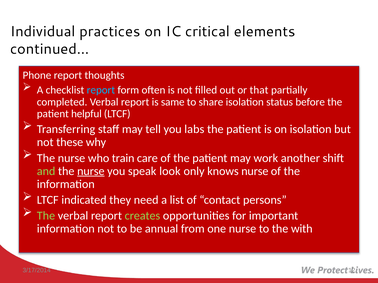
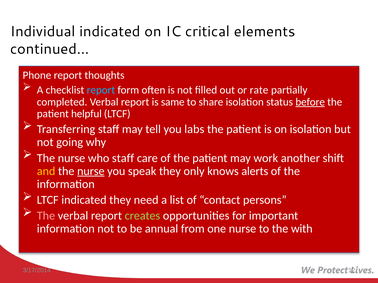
Individual practices: practices -> indicated
that: that -> rate
before underline: none -> present
these: these -> going
who train: train -> staff
and colour: light green -> yellow
speak look: look -> they
knows nurse: nurse -> alerts
The at (46, 216) colour: light green -> pink
